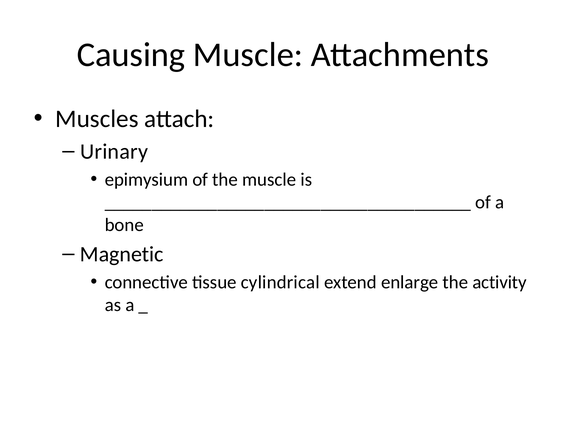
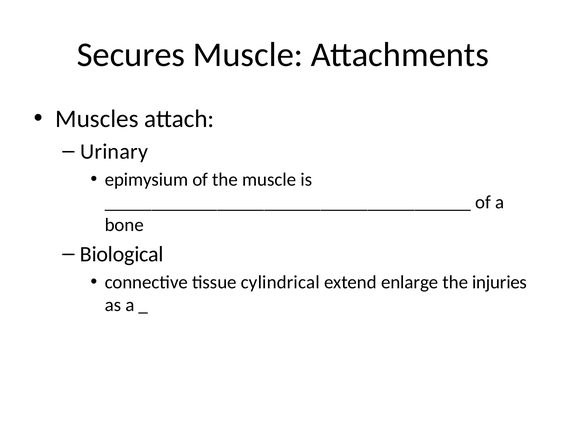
Causing: Causing -> Secures
Magnetic: Magnetic -> Biological
activity: activity -> injuries
